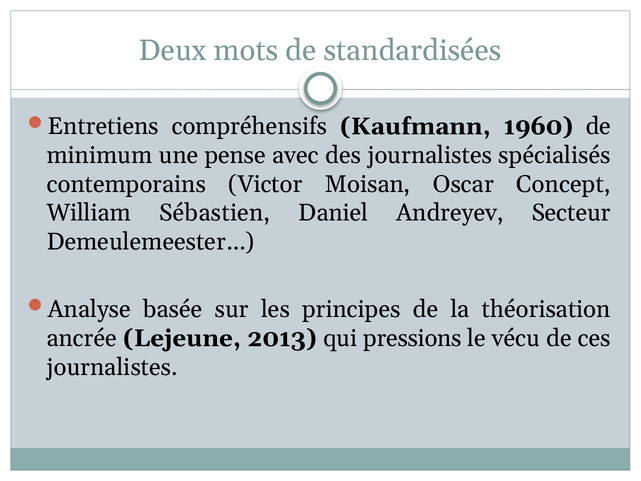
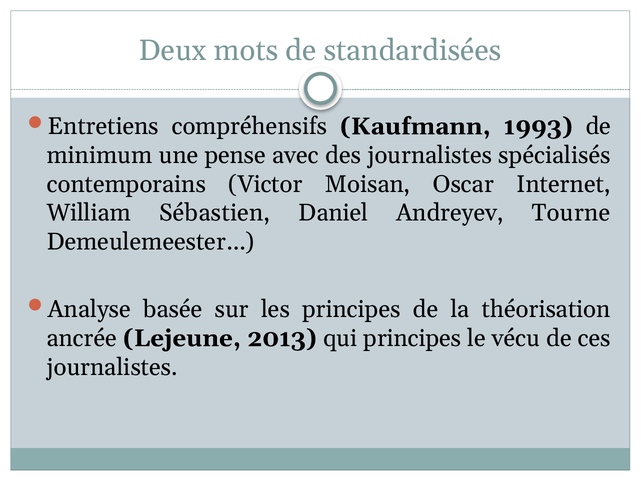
1960: 1960 -> 1993
Concept: Concept -> Internet
Secteur: Secteur -> Tourne
qui pressions: pressions -> principes
